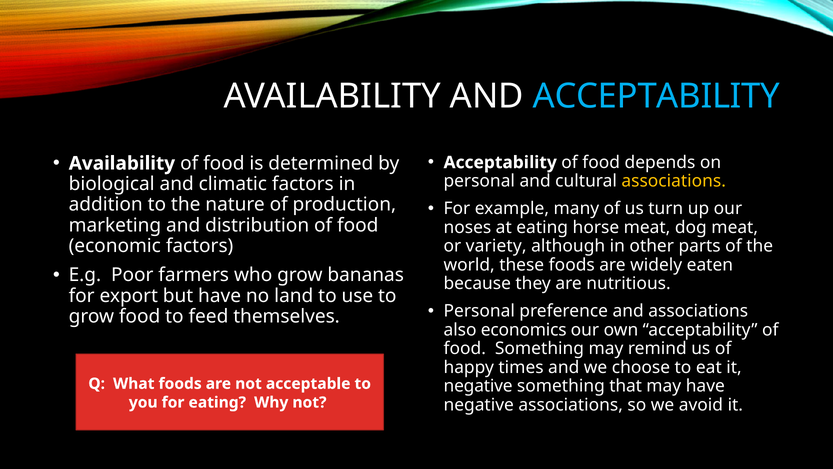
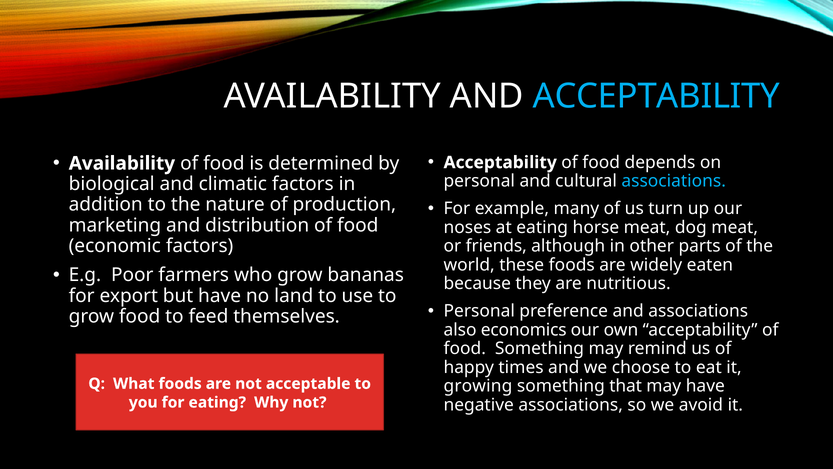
associations at (674, 181) colour: yellow -> light blue
variety: variety -> friends
negative at (478, 386): negative -> growing
